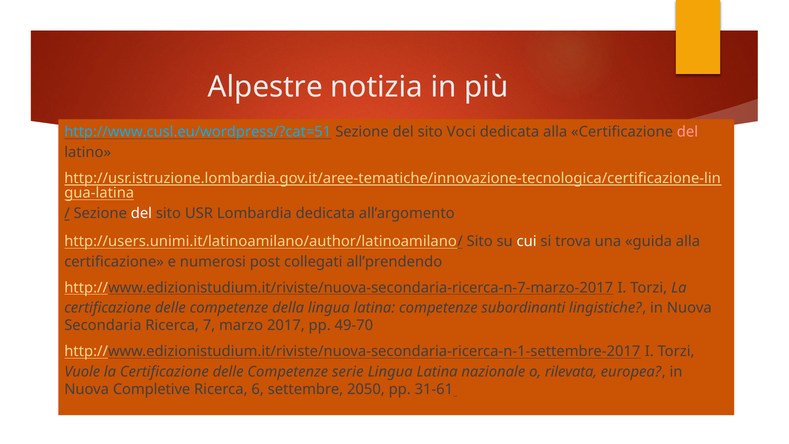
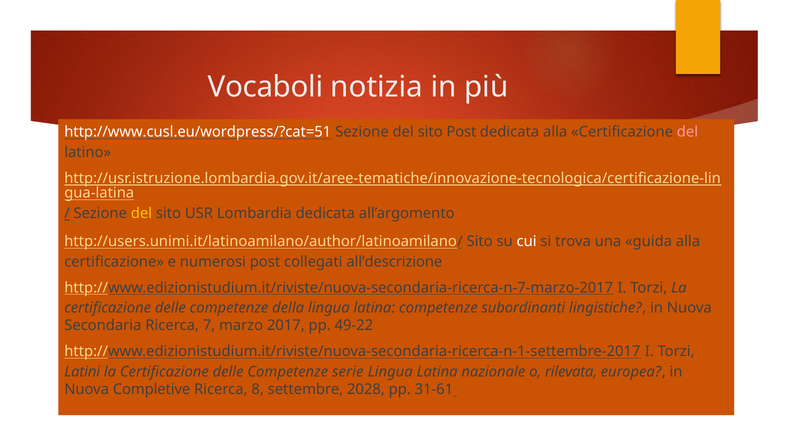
Alpestre: Alpestre -> Vocaboli
http://www.cusl.eu/wordpress/?cat=51 colour: light blue -> white
sito Voci: Voci -> Post
del at (141, 213) colour: white -> yellow
all’prendendo: all’prendendo -> all’descrizione
49-70: 49-70 -> 49-22
Vuole: Vuole -> Latini
6: 6 -> 8
2050: 2050 -> 2028
